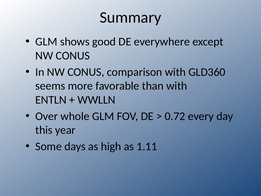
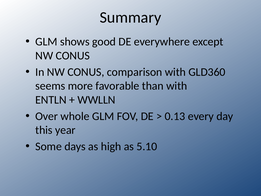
0.72: 0.72 -> 0.13
1.11: 1.11 -> 5.10
